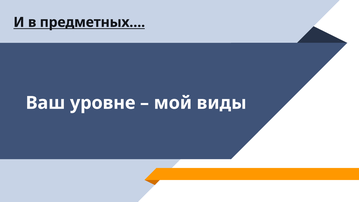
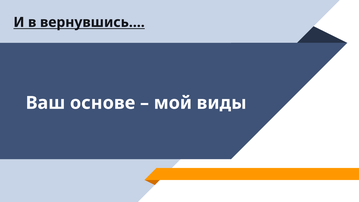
предметных…: предметных… -> вернувшись…
уровне: уровне -> основе
